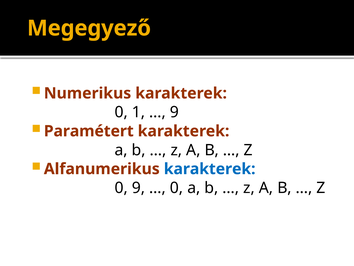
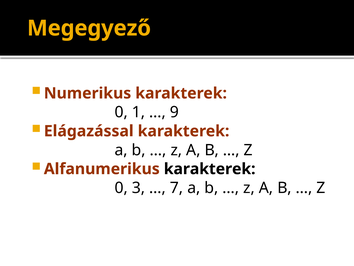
Paramétert: Paramétert -> Elágazással
karakterek at (210, 169) colour: blue -> black
0 9: 9 -> 3
0 at (177, 188): 0 -> 7
